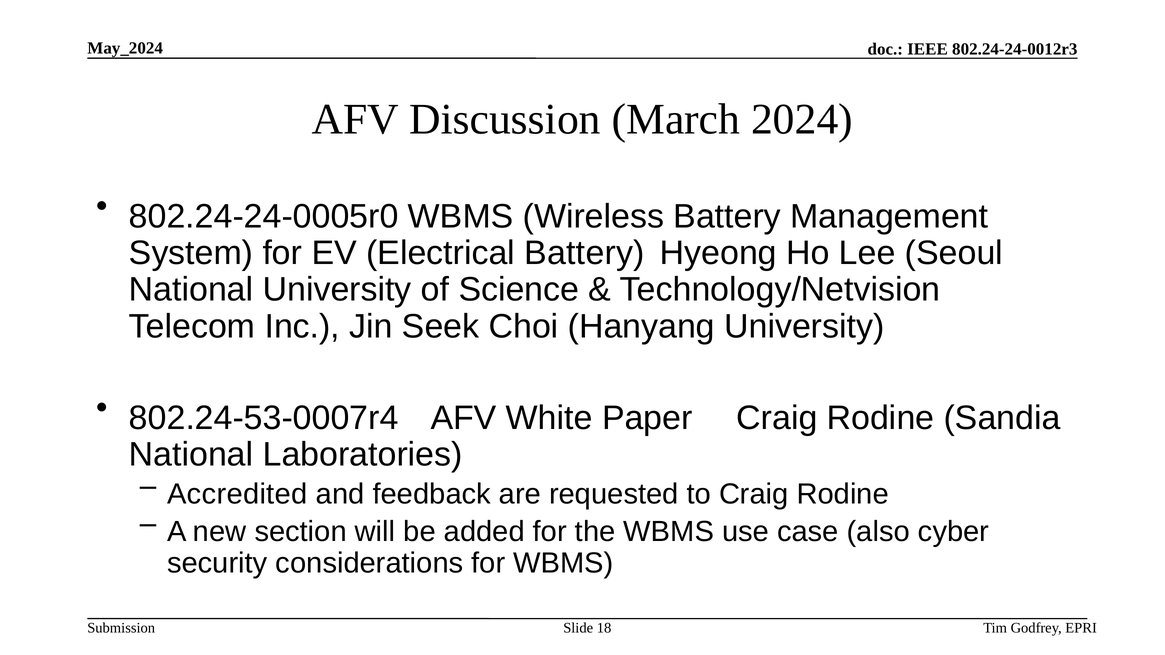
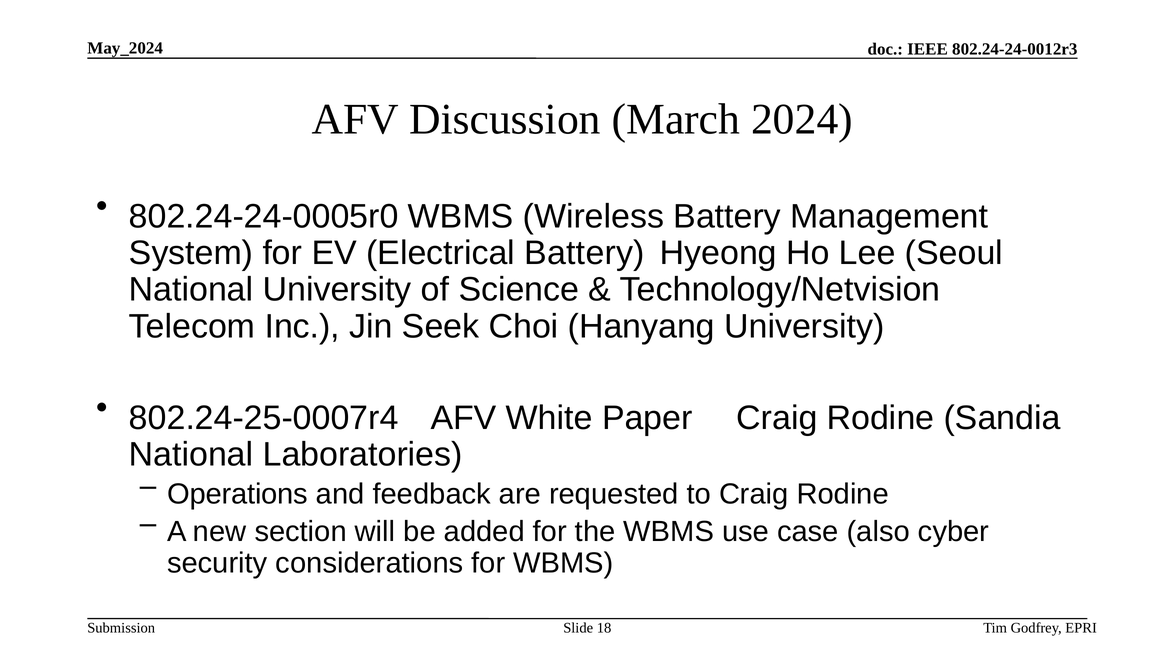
802.24-53-0007r4: 802.24-53-0007r4 -> 802.24-25-0007r4
Accredited: Accredited -> Operations
